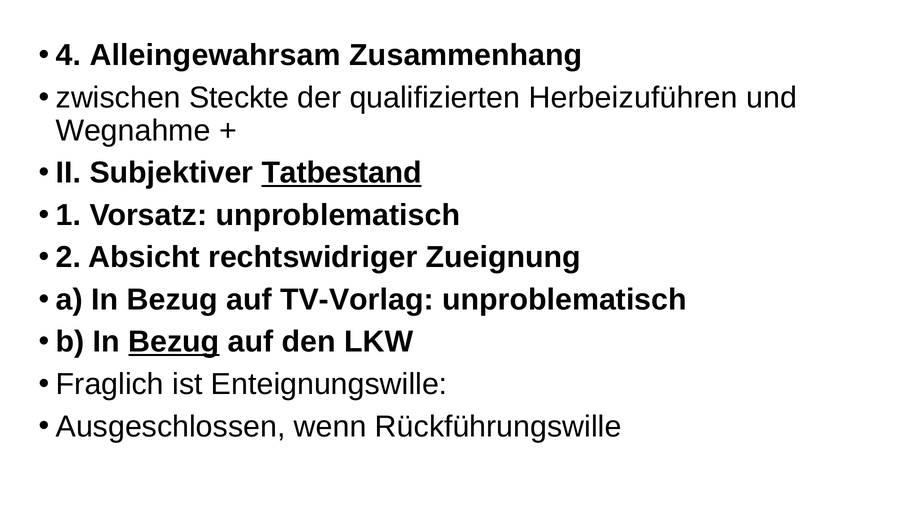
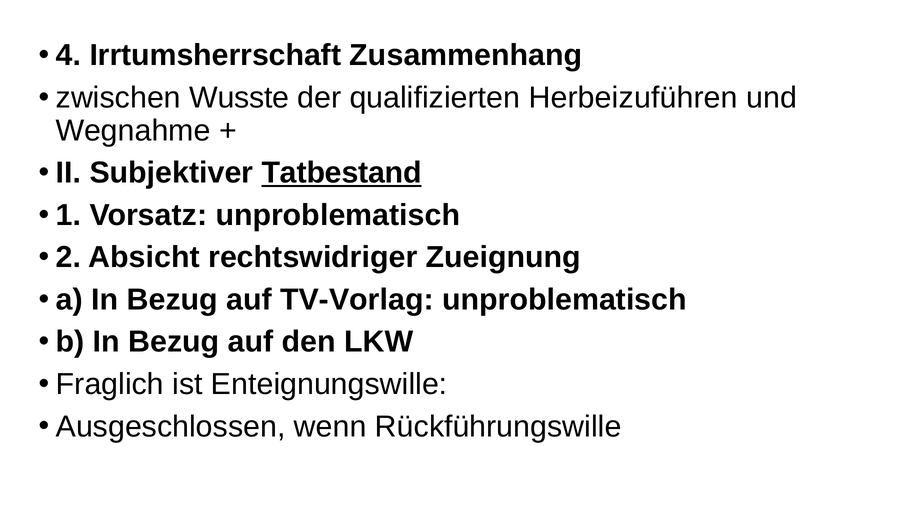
Alleingewahrsam: Alleingewahrsam -> Irrtumsherrschaft
Steckte: Steckte -> Wusste
Bezug at (174, 342) underline: present -> none
